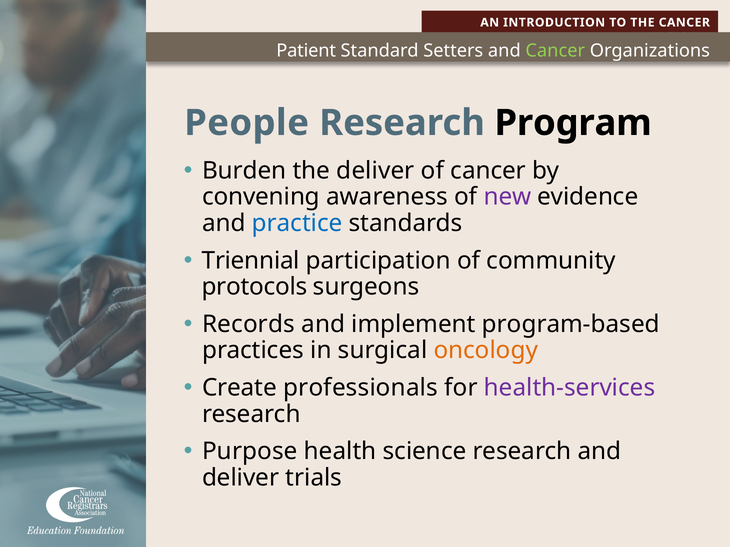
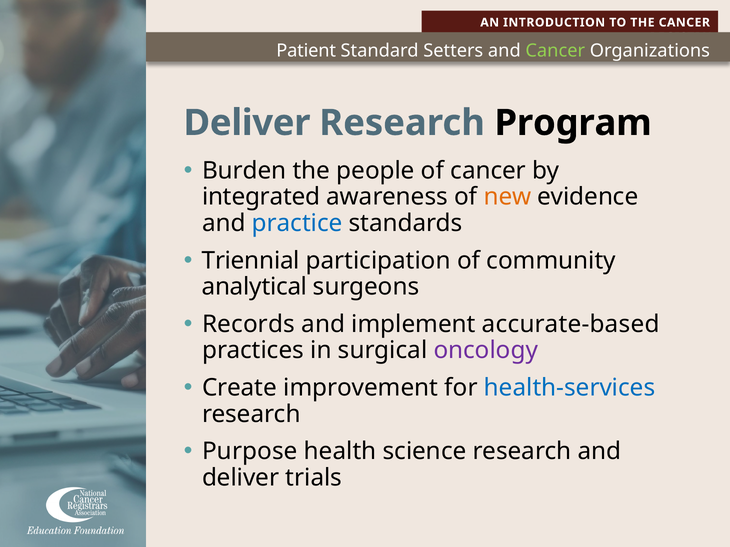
People at (247, 123): People -> Deliver
the deliver: deliver -> people
convening: convening -> integrated
new colour: purple -> orange
protocols: protocols -> analytical
program-based: program-based -> accurate-based
oncology colour: orange -> purple
professionals: professionals -> improvement
health-services colour: purple -> blue
